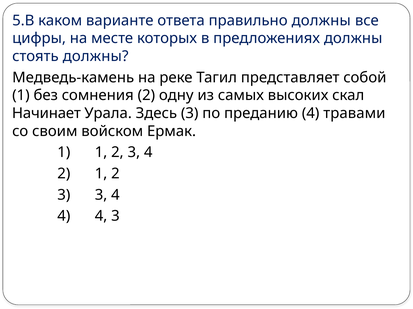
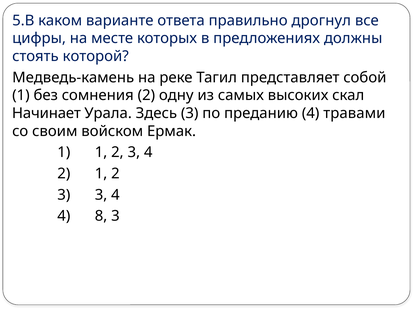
правильно должны: должны -> дрогнул
стоять должны: должны -> которой
4 at (101, 217): 4 -> 8
